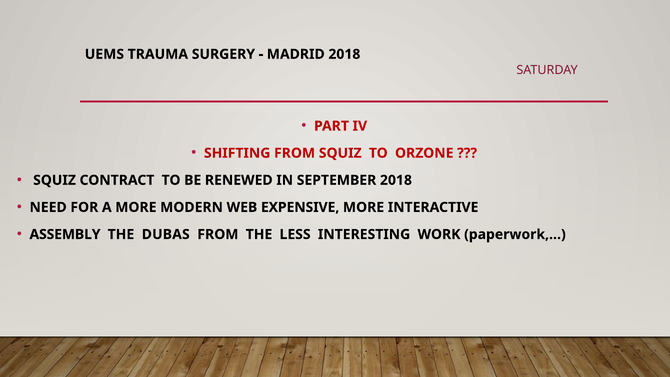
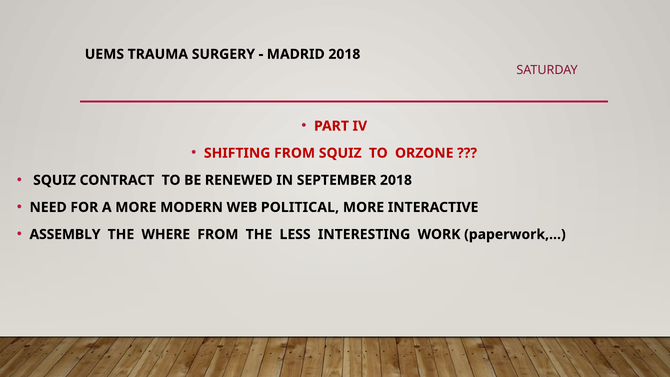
EXPENSIVE: EXPENSIVE -> POLITICAL
DUBAS: DUBAS -> WHERE
